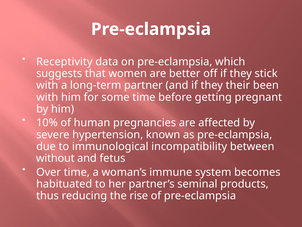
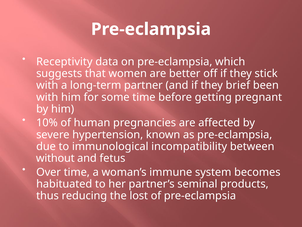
their: their -> brief
rise: rise -> lost
